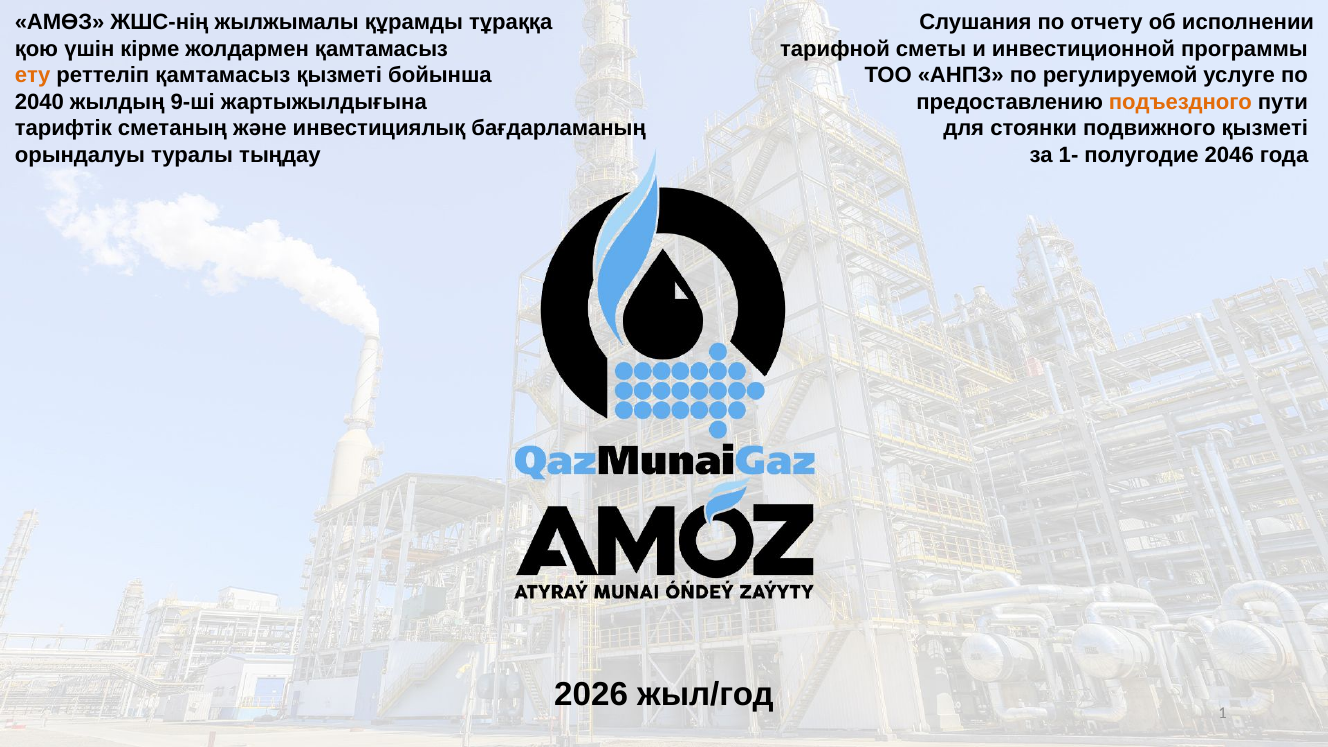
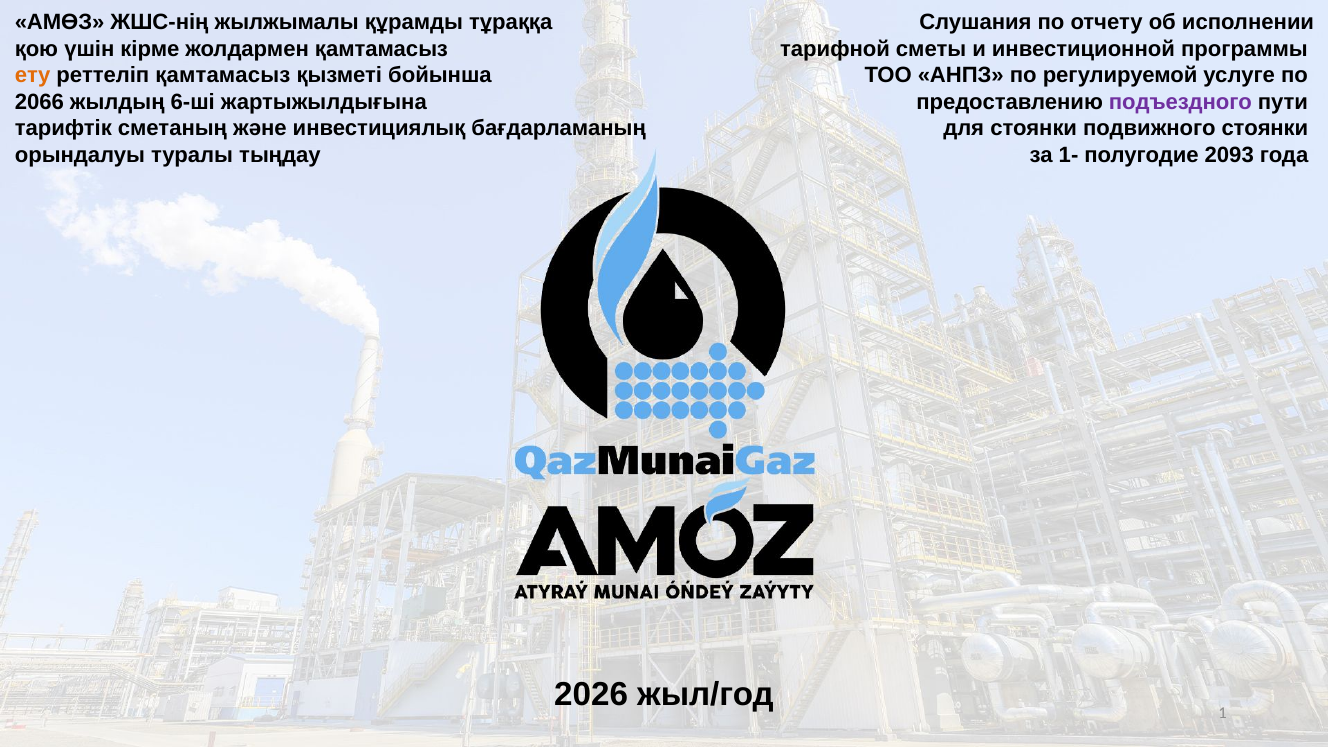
2040: 2040 -> 2066
9-ші: 9-ші -> 6-ші
подъездного colour: orange -> purple
подвижного қызметі: қызметі -> стоянки
2046: 2046 -> 2093
